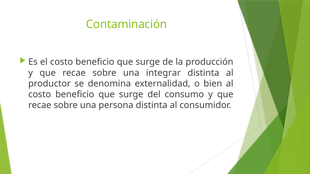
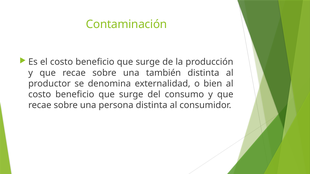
integrar: integrar -> también
